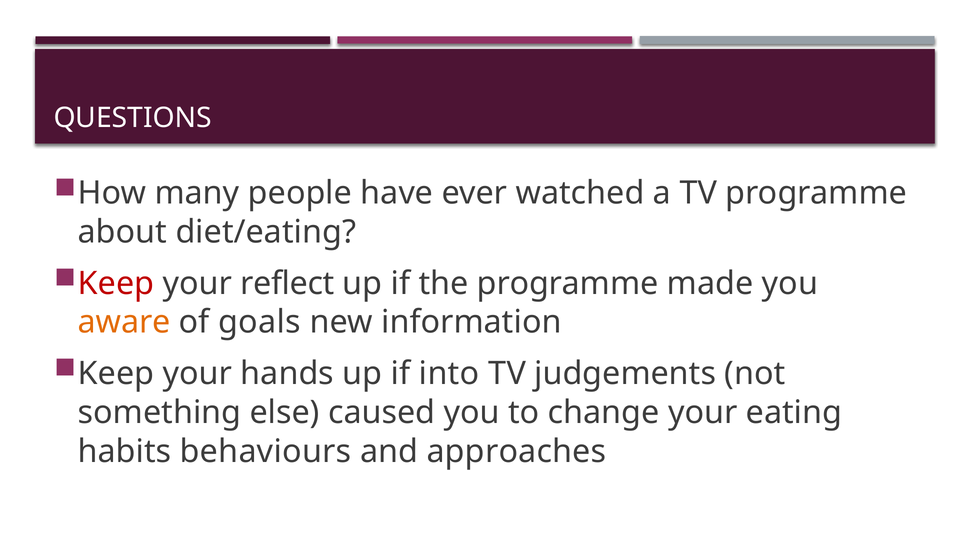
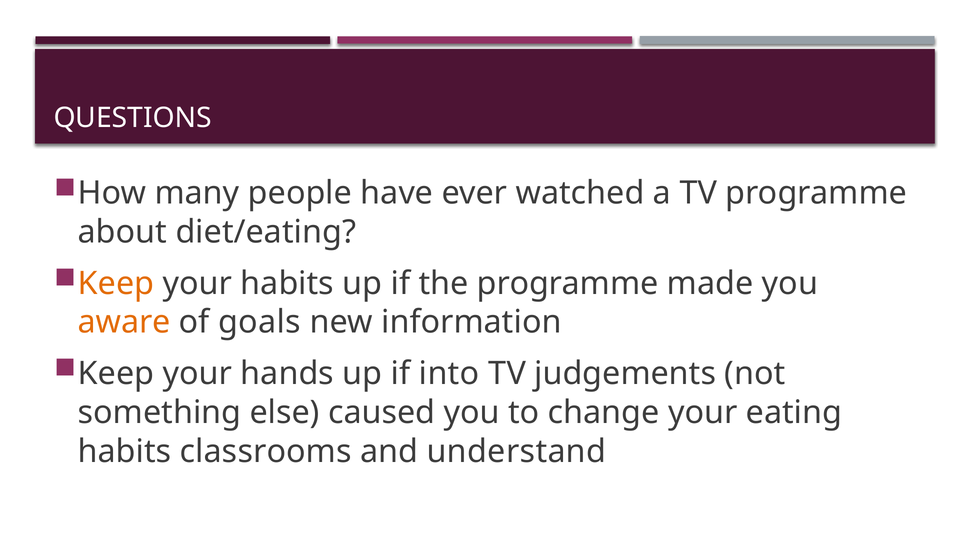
Keep at (116, 283) colour: red -> orange
your reflect: reflect -> habits
behaviours: behaviours -> classrooms
approaches: approaches -> understand
